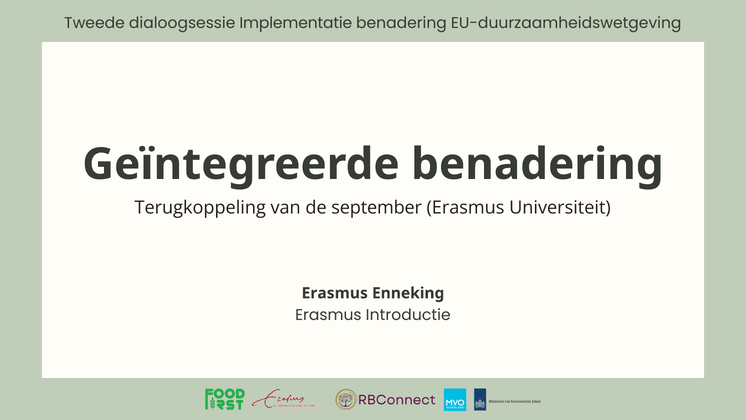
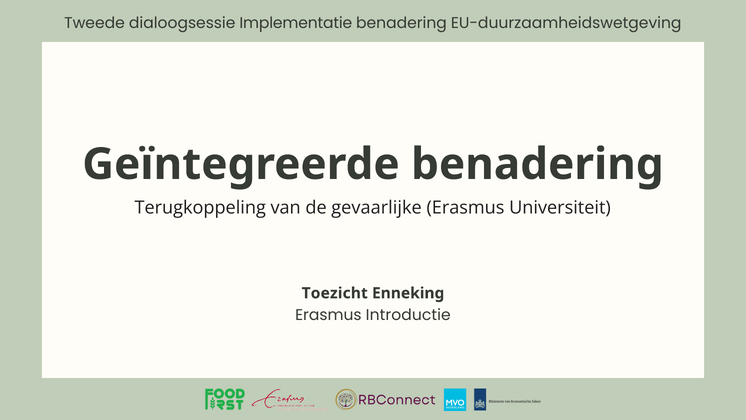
september: september -> gevaarlijke
Erasmus at (335, 293): Erasmus -> Toezicht
